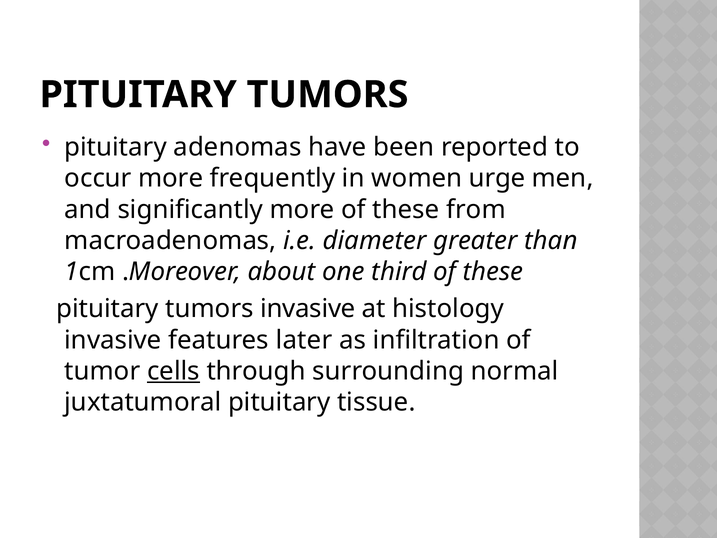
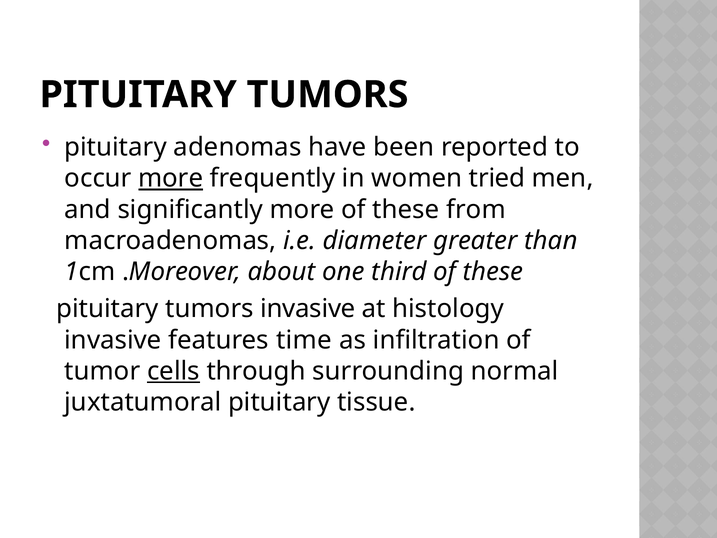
more at (171, 178) underline: none -> present
urge: urge -> tried
later: later -> time
